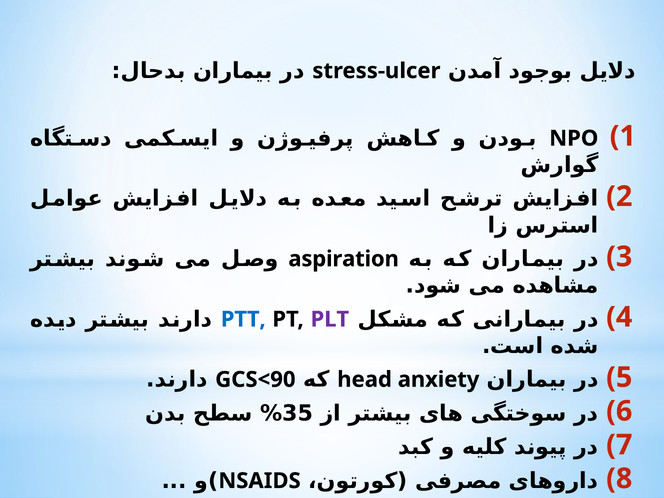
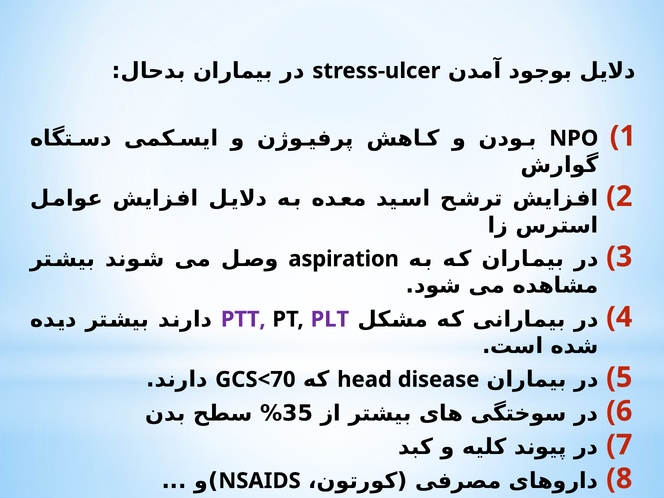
PTT colour: blue -> purple
GCS<90: GCS<90 -> GCS<70
anxiety: anxiety -> disease
